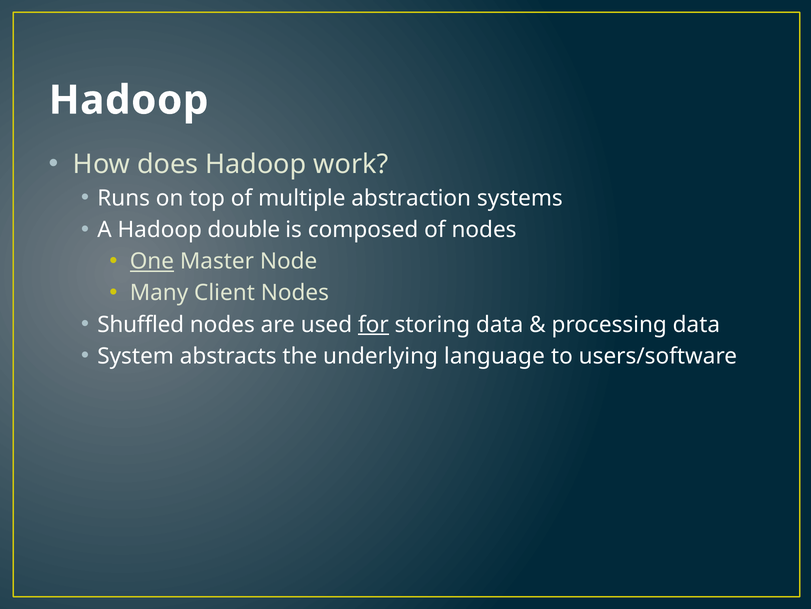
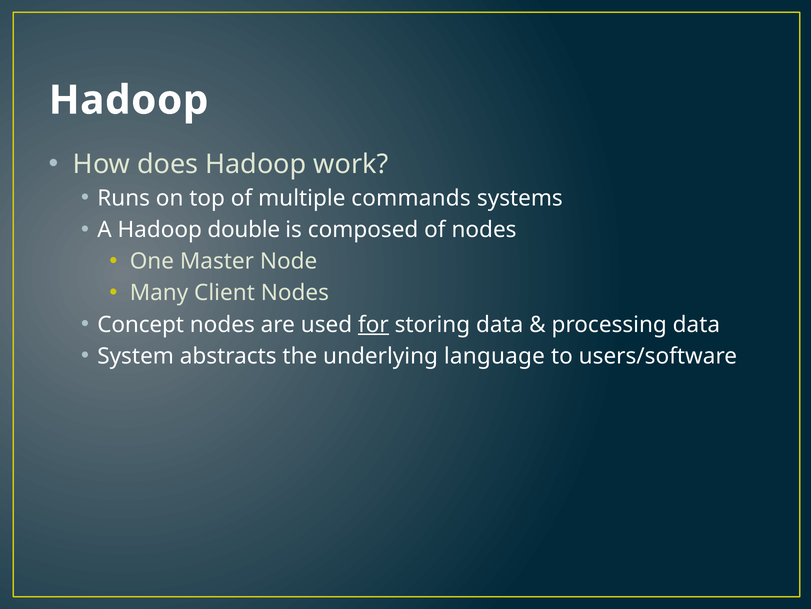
abstraction: abstraction -> commands
One underline: present -> none
Shuffled: Shuffled -> Concept
